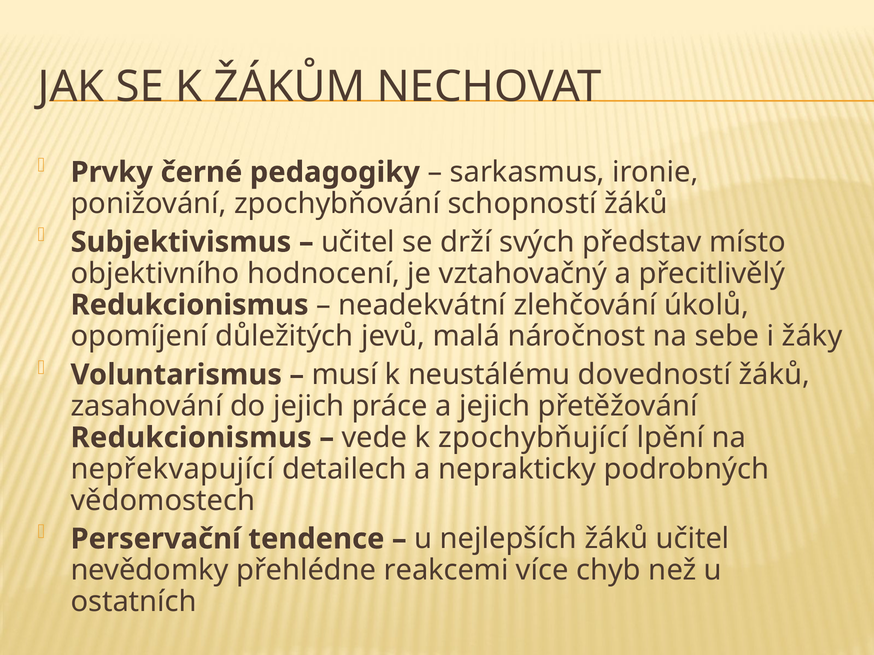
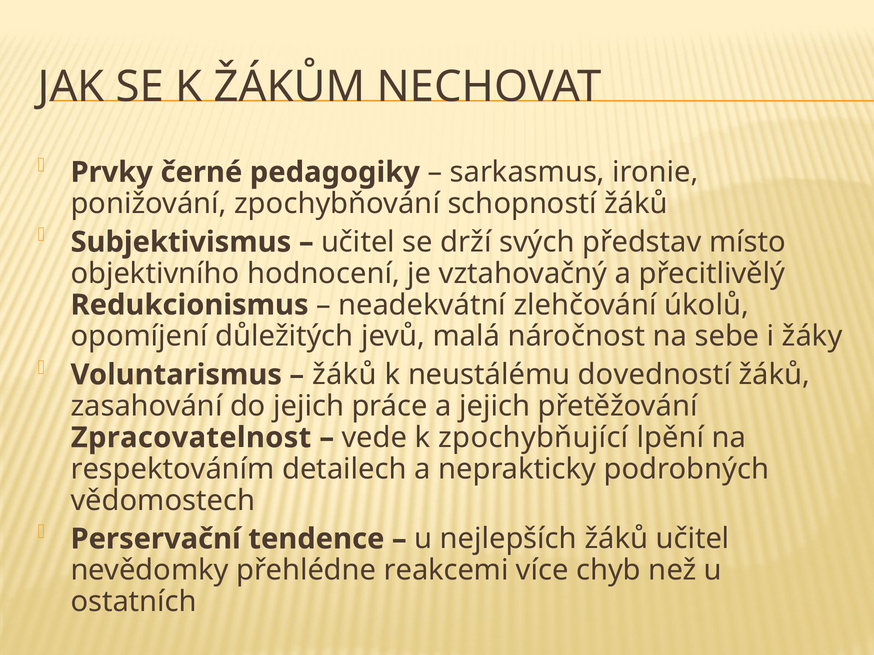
musí at (345, 375): musí -> žáků
Redukcionismus at (191, 438): Redukcionismus -> Zpracovatelnost
nepřekvapující: nepřekvapující -> respektováním
